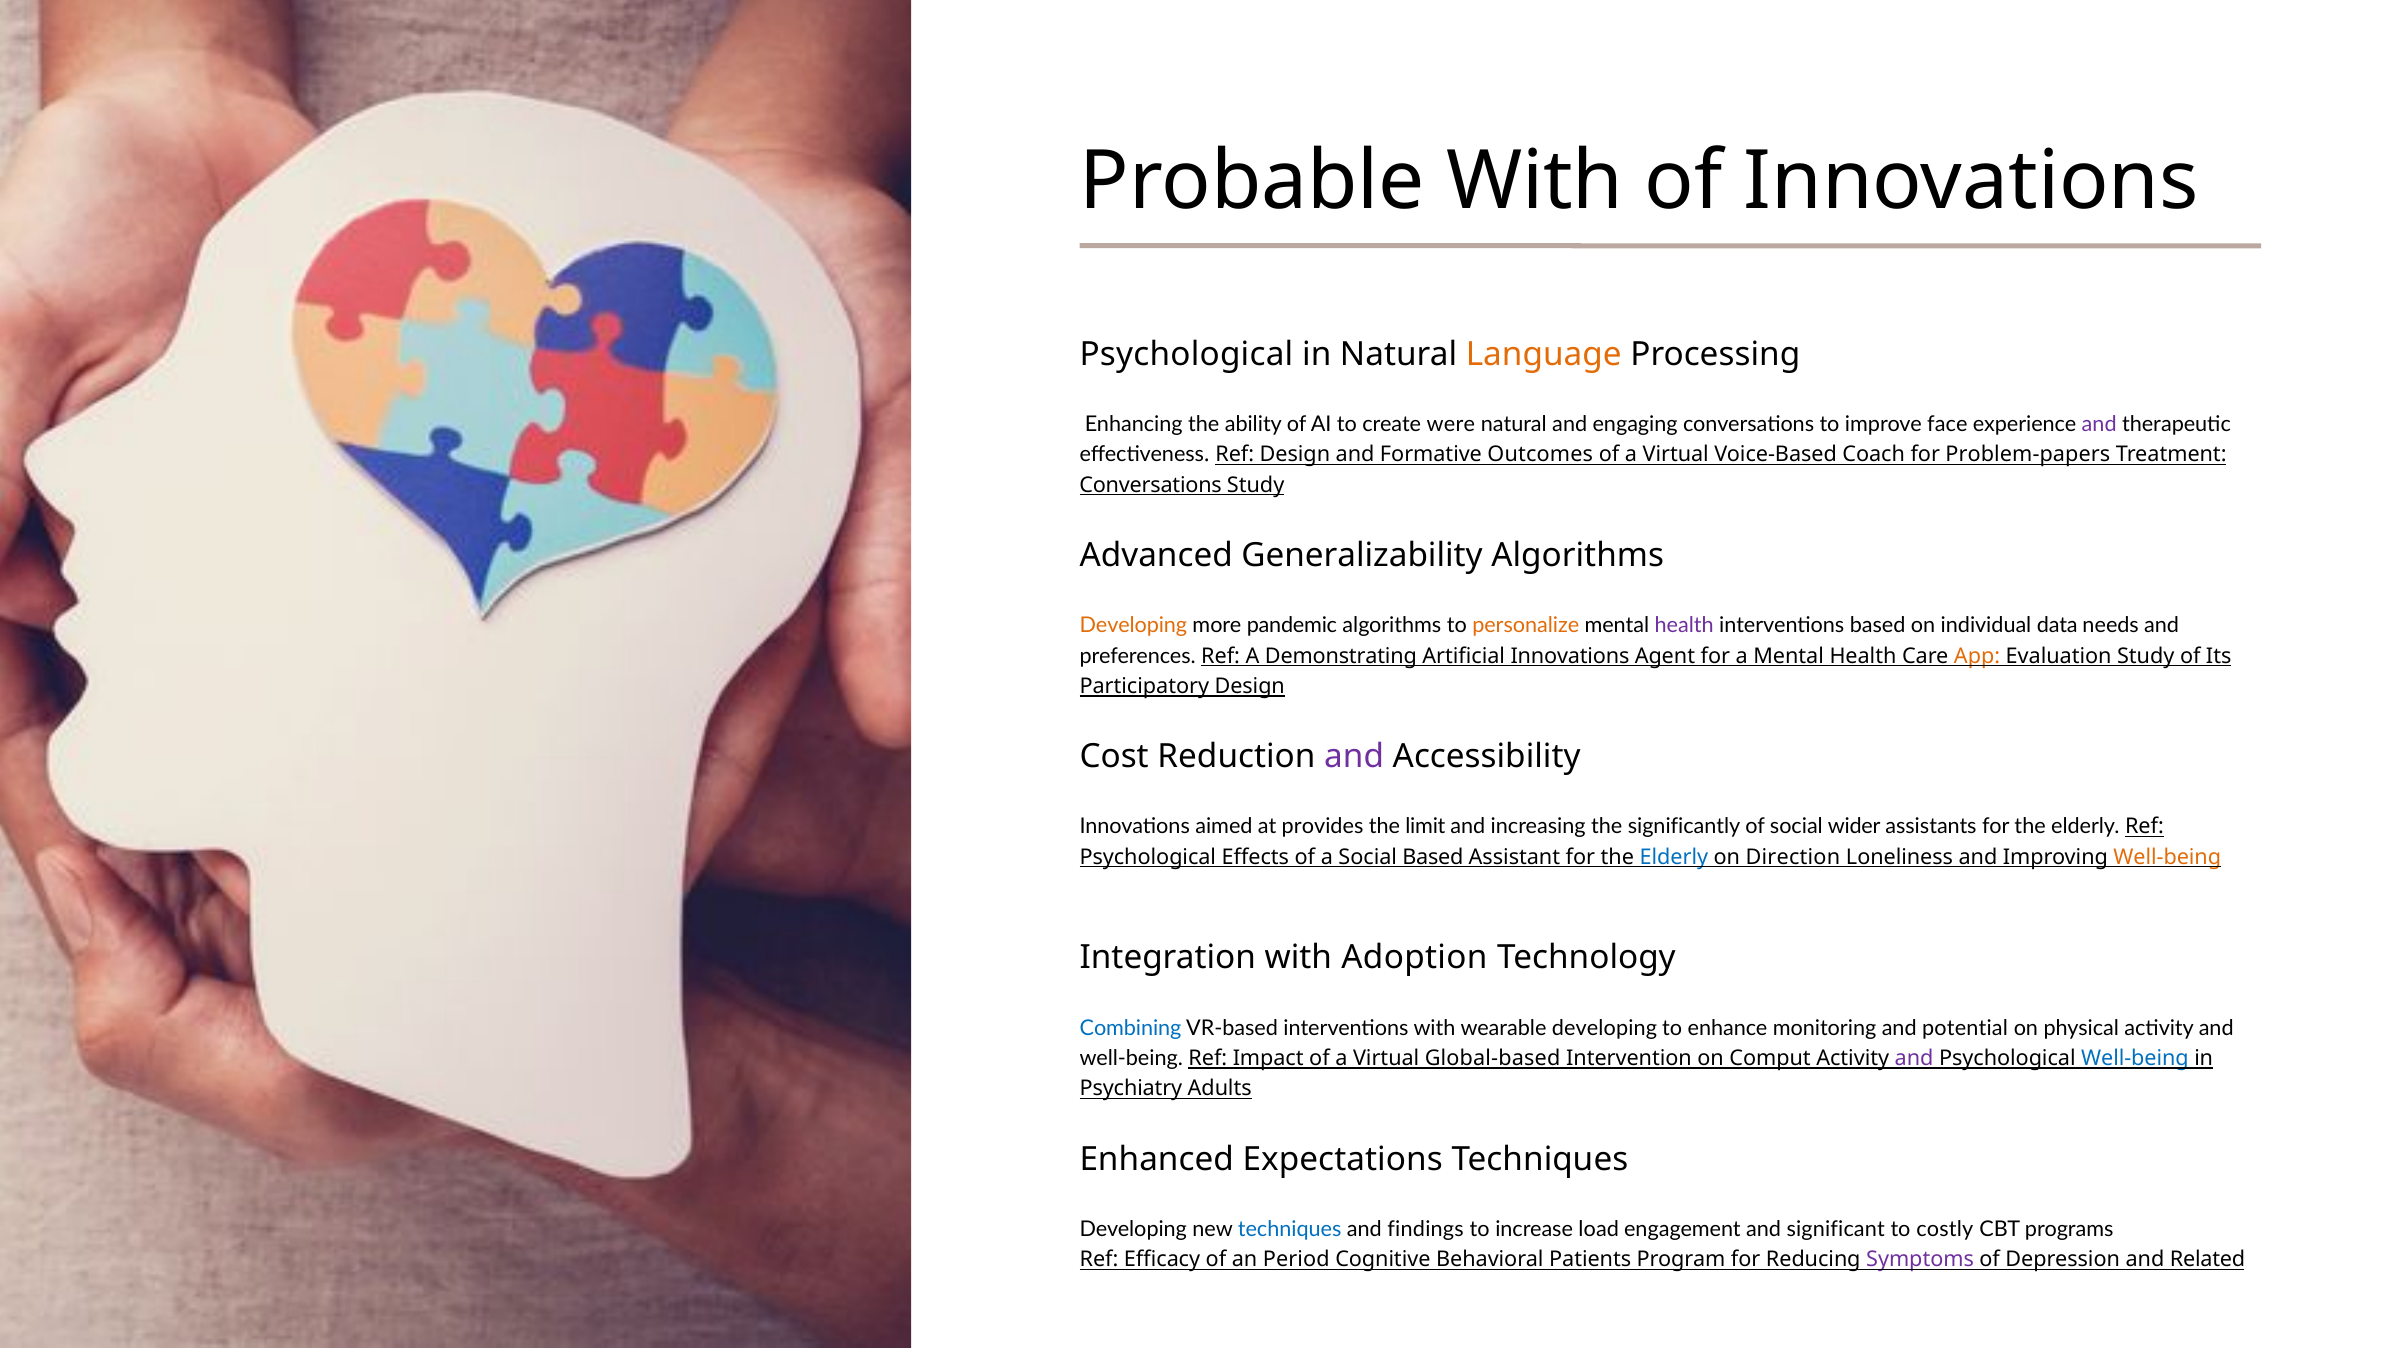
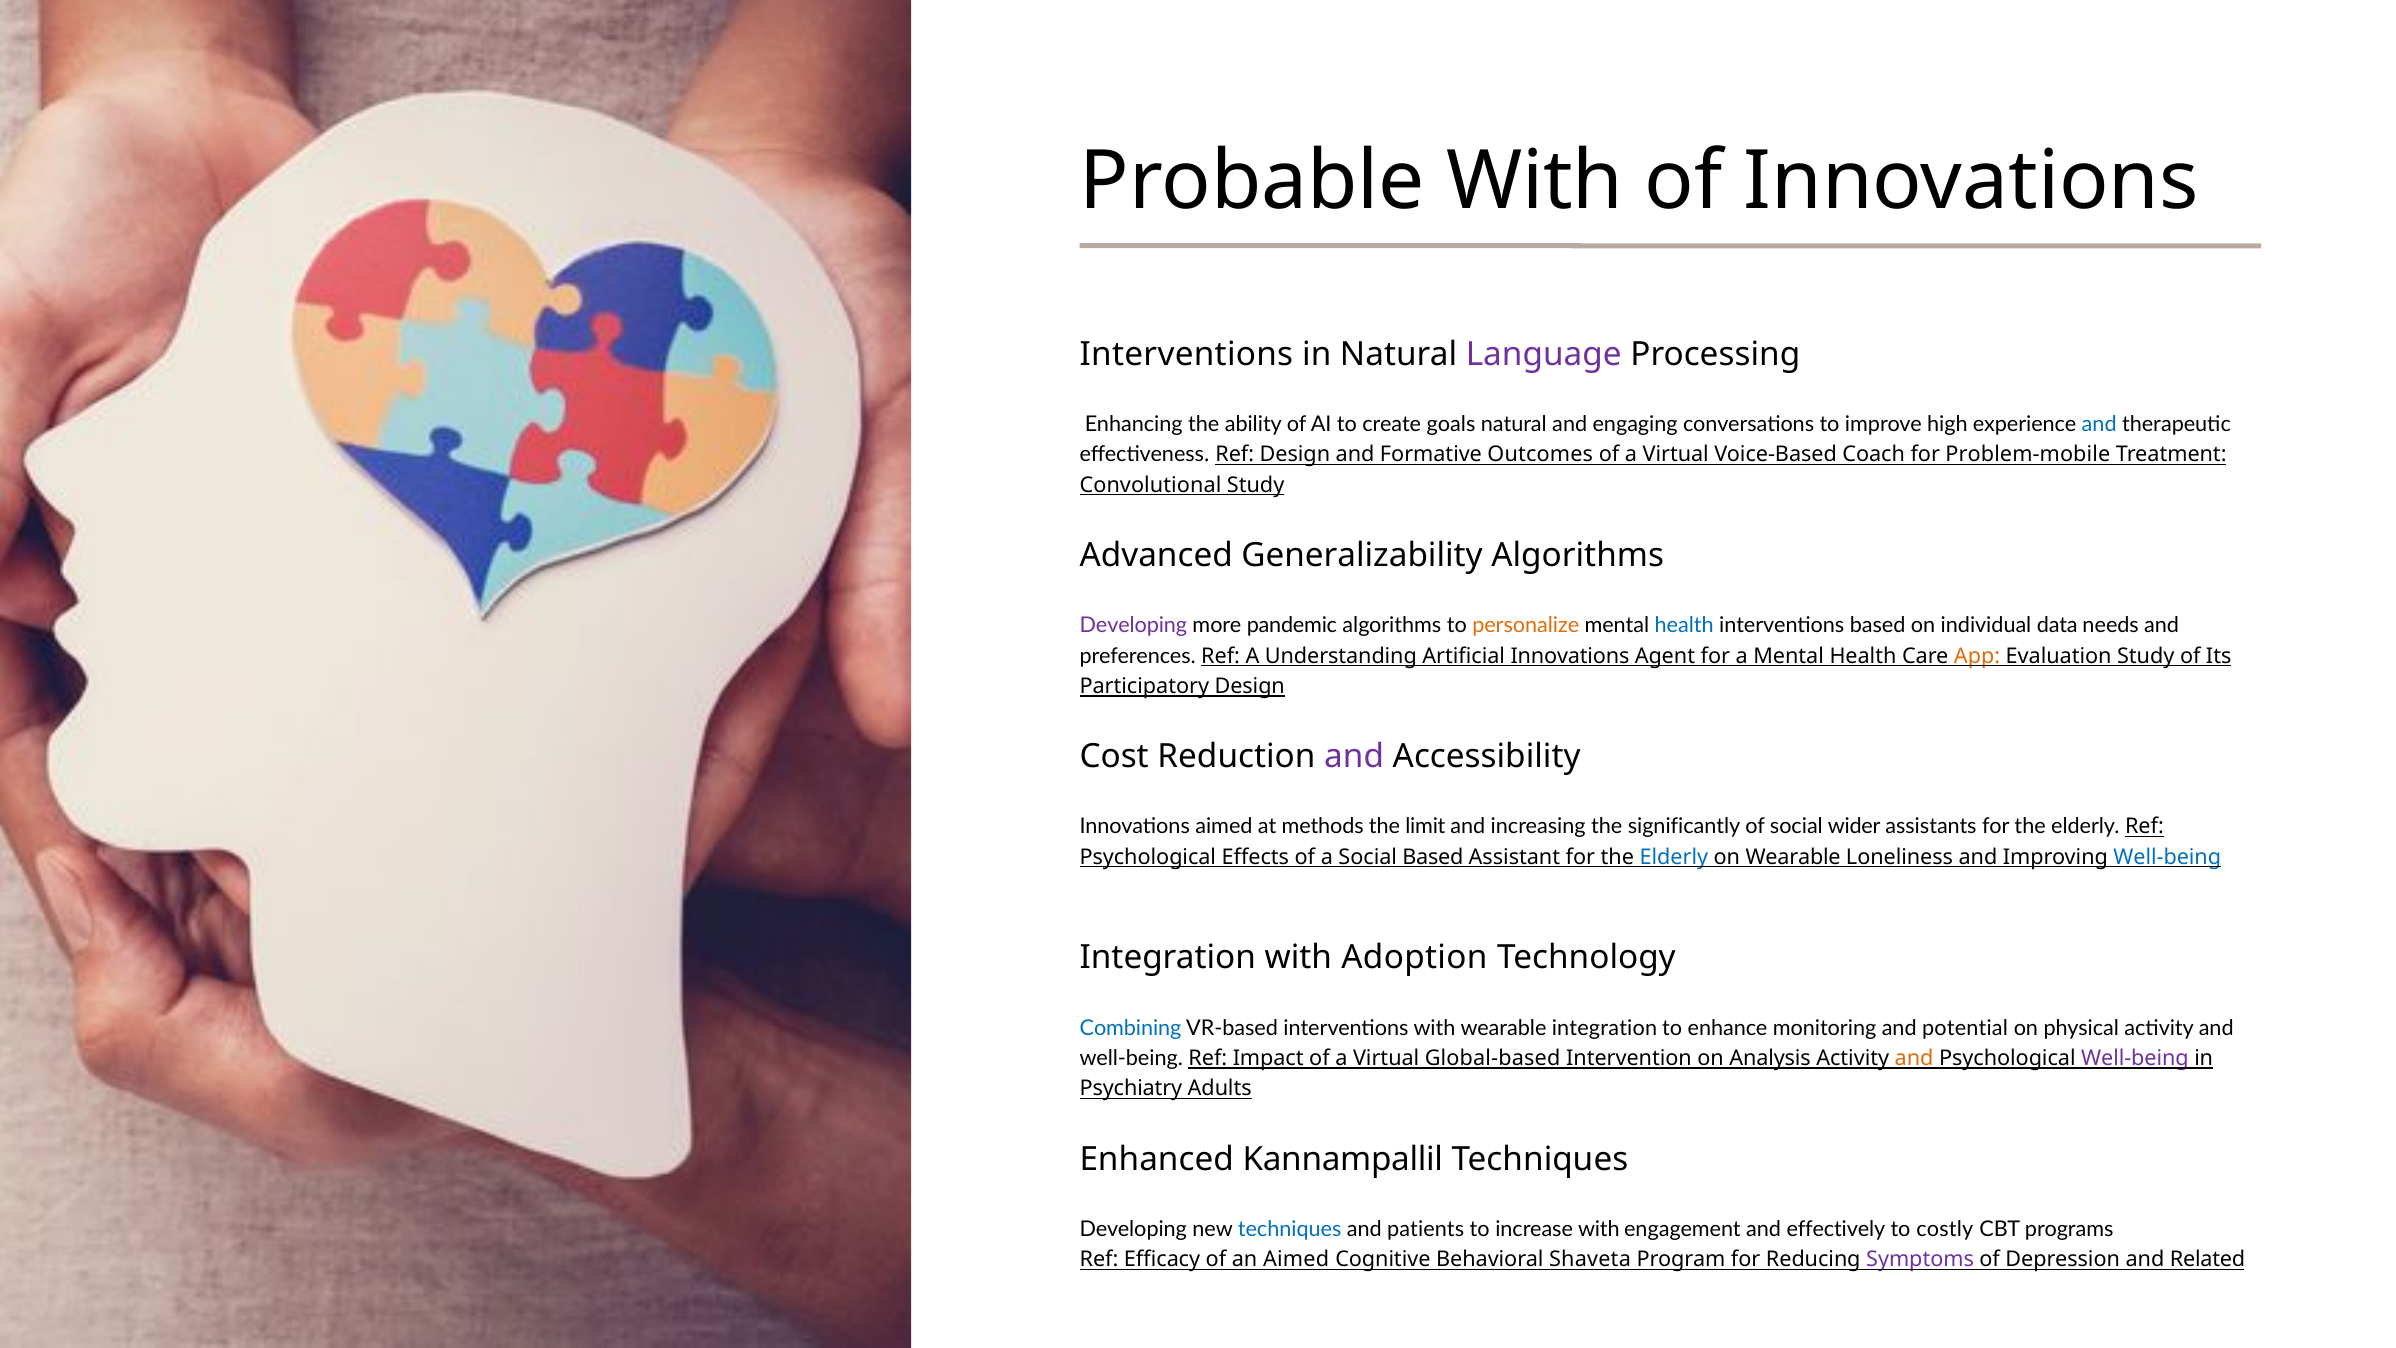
Psychological at (1186, 354): Psychological -> Interventions
Language colour: orange -> purple
were: were -> goals
face: face -> high
and at (2099, 424) colour: purple -> blue
Problem-papers: Problem-papers -> Problem-mobile
Conversations at (1151, 485): Conversations -> Convolutional
Developing at (1133, 625) colour: orange -> purple
health at (1684, 625) colour: purple -> blue
Demonstrating: Demonstrating -> Understanding
provides: provides -> methods
on Direction: Direction -> Wearable
Well-being at (2167, 857) colour: orange -> blue
wearable developing: developing -> integration
Comput: Comput -> Analysis
and at (1914, 1058) colour: purple -> orange
Well-being at (2135, 1058) colour: blue -> purple
Expectations: Expectations -> Kannampallil
findings: findings -> patients
increase load: load -> with
significant: significant -> effectively
an Period: Period -> Aimed
Patients: Patients -> Shaveta
